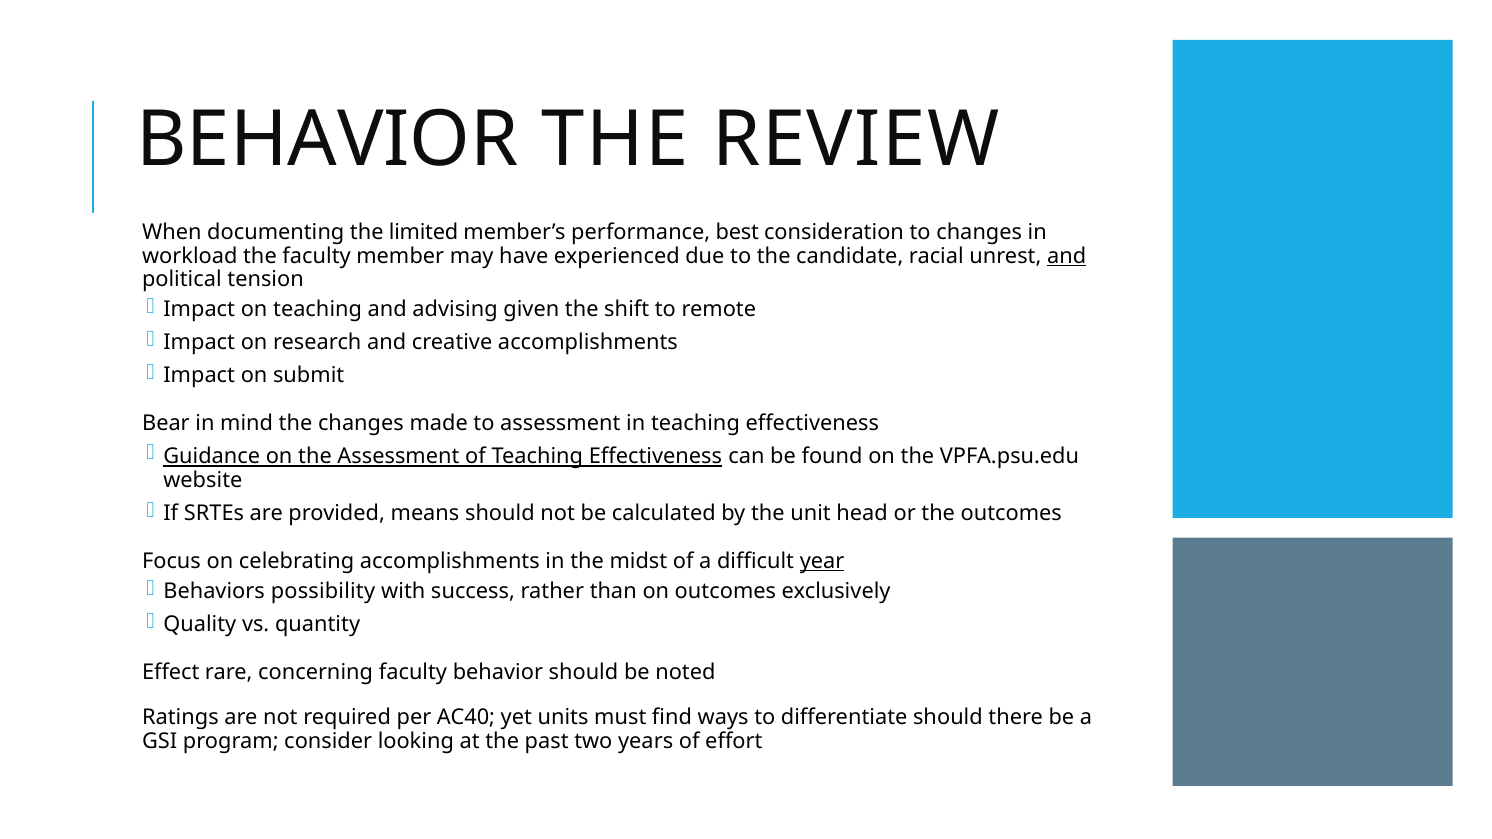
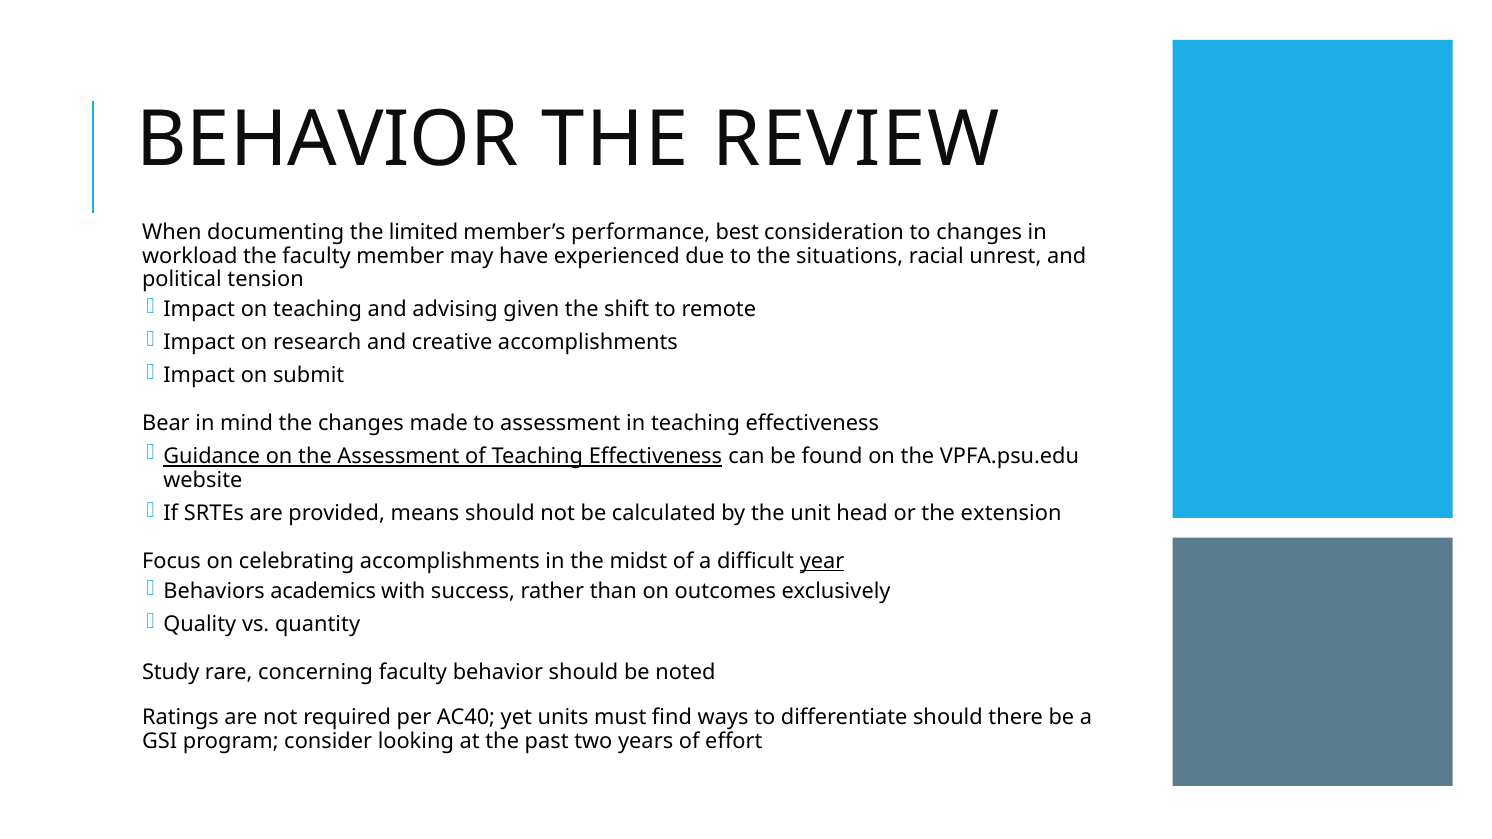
candidate: candidate -> situations
and at (1067, 256) underline: present -> none
the outcomes: outcomes -> extension
possibility: possibility -> academics
Effect: Effect -> Study
